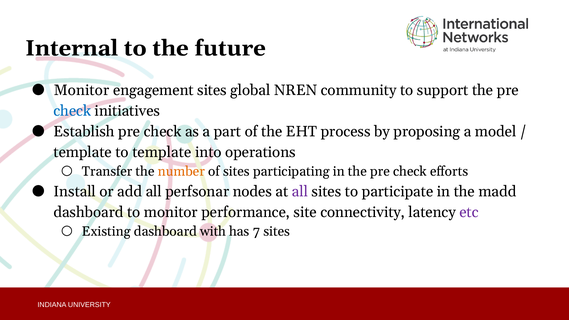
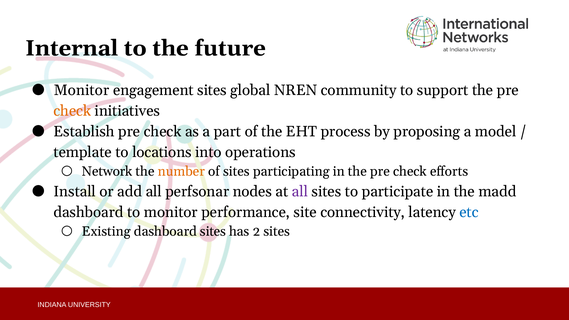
check at (72, 111) colour: blue -> orange
to template: template -> locations
Transfer: Transfer -> Network
etc colour: purple -> blue
dashboard with: with -> sites
7: 7 -> 2
